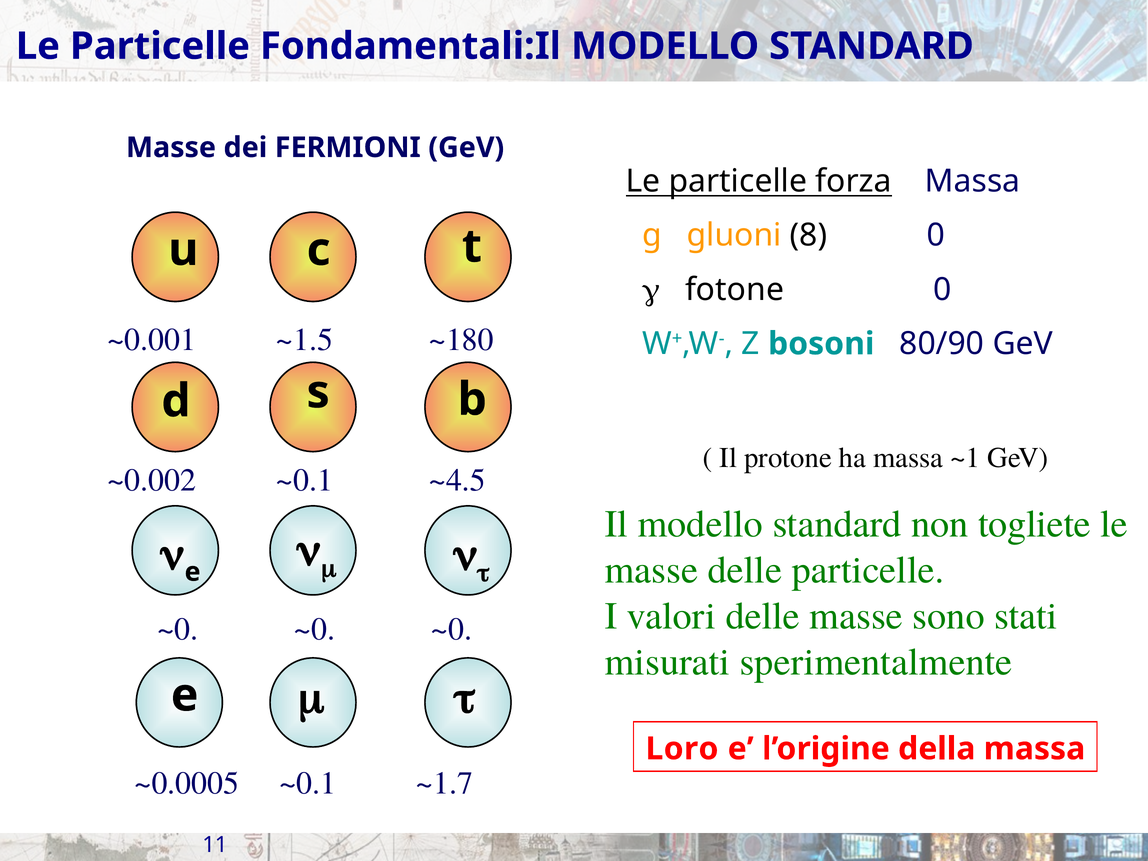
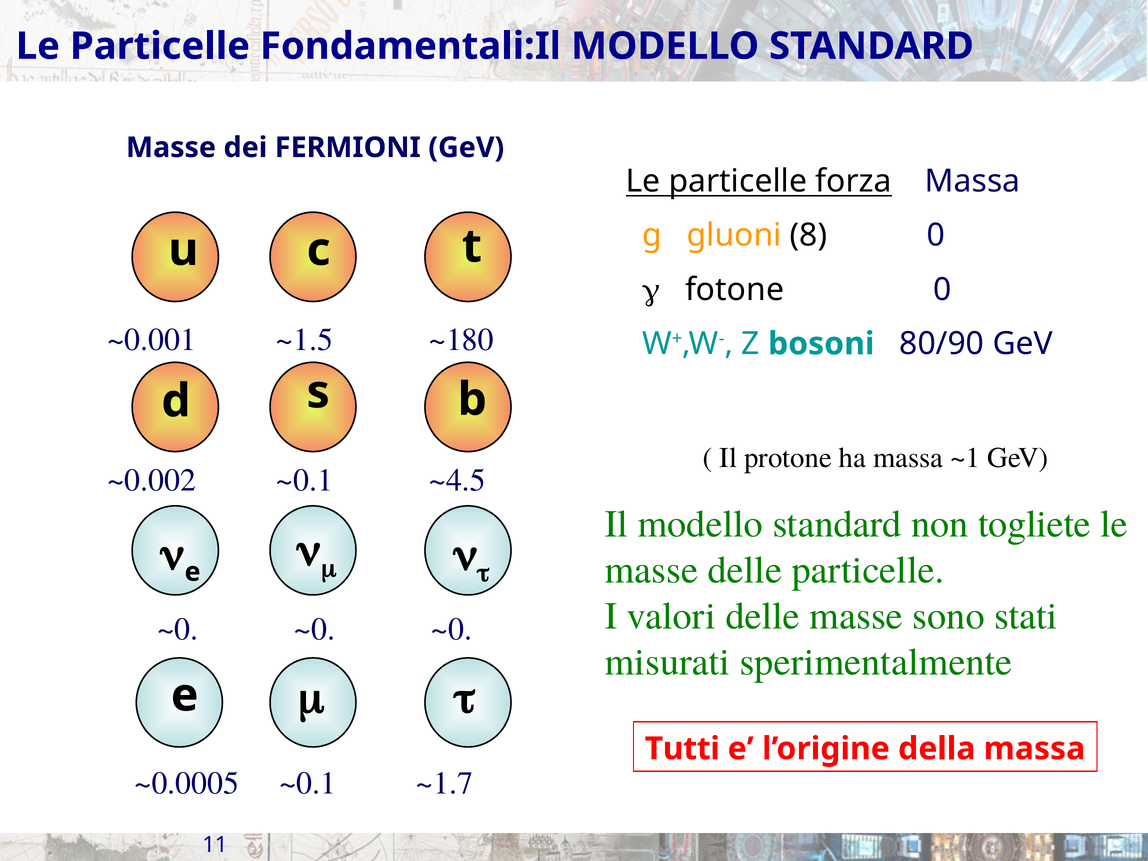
Loro: Loro -> Tutti
